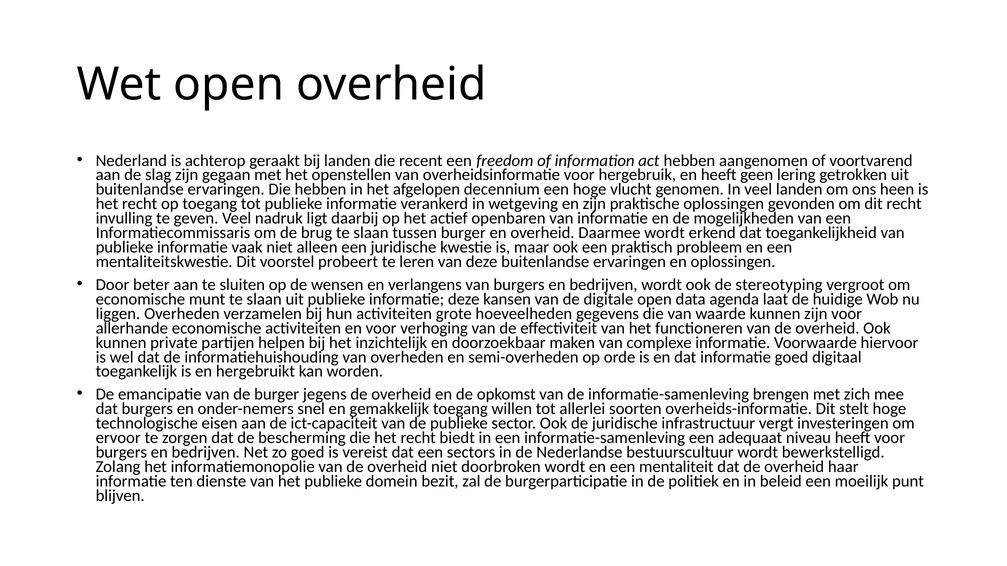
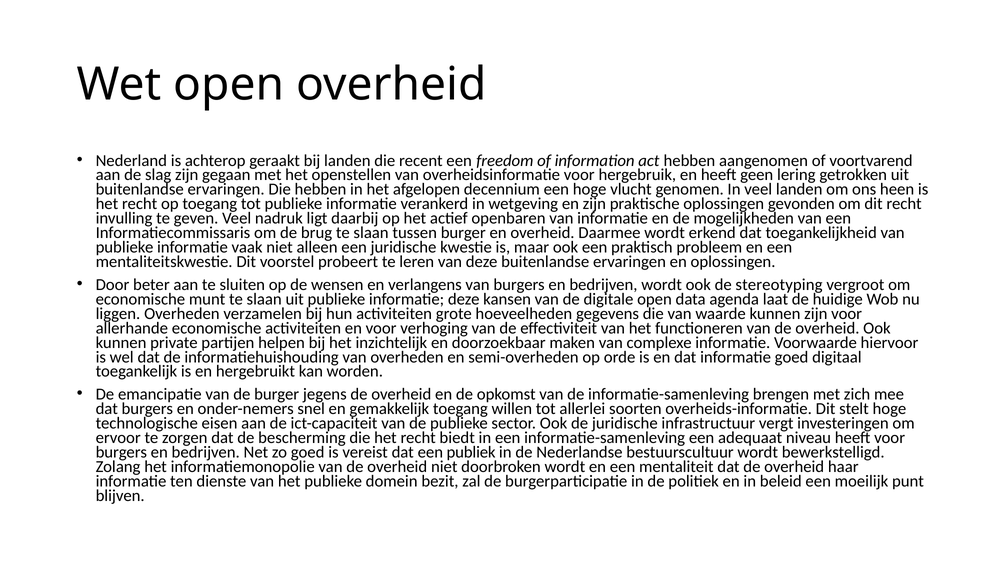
sectors: sectors -> publiek
